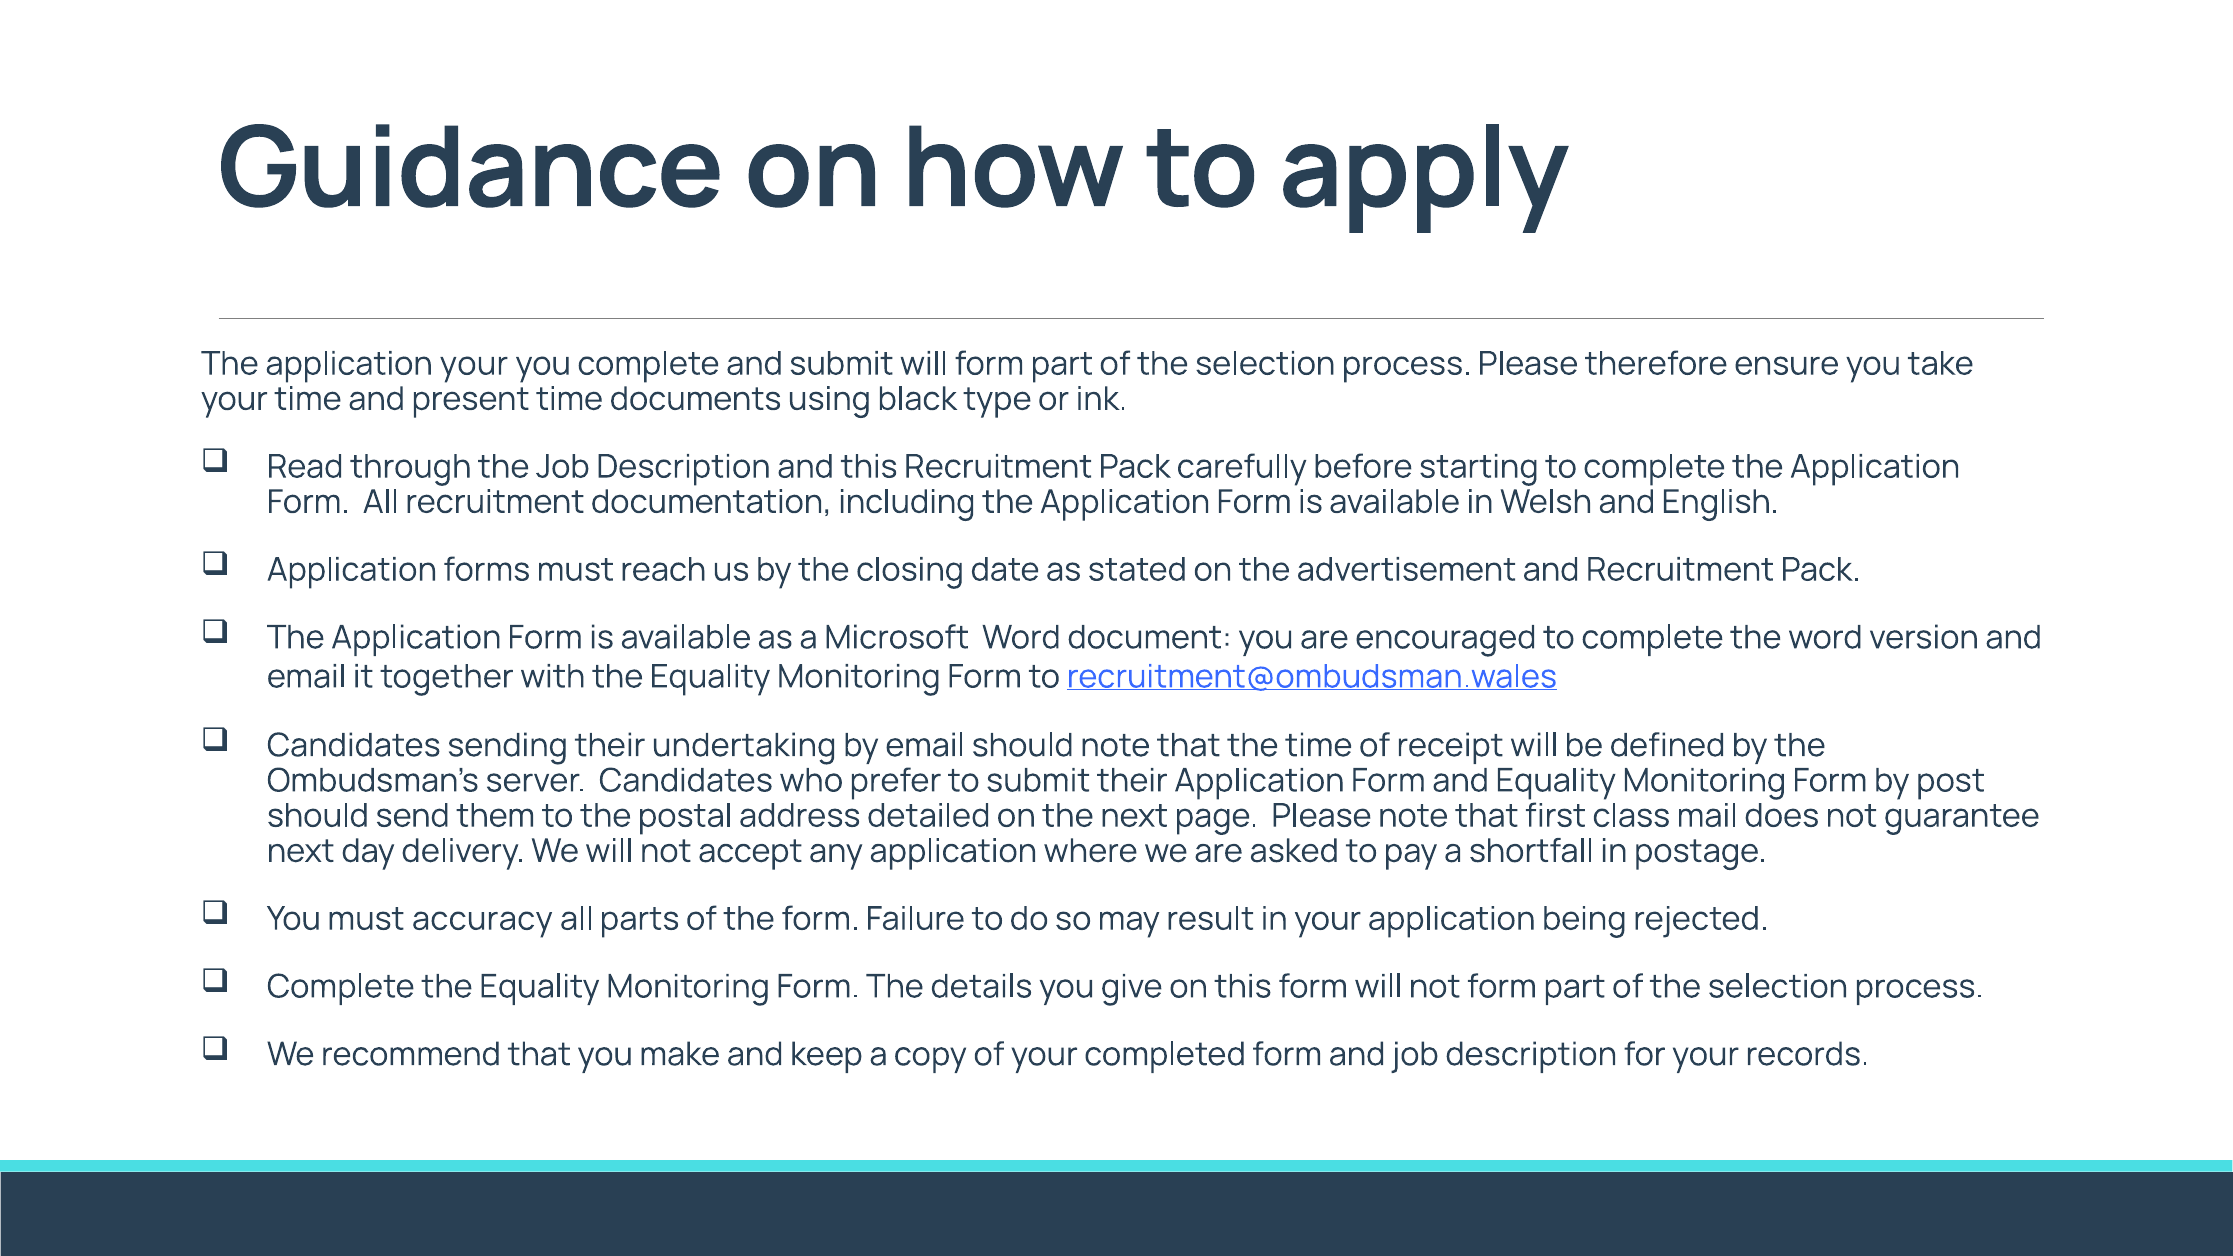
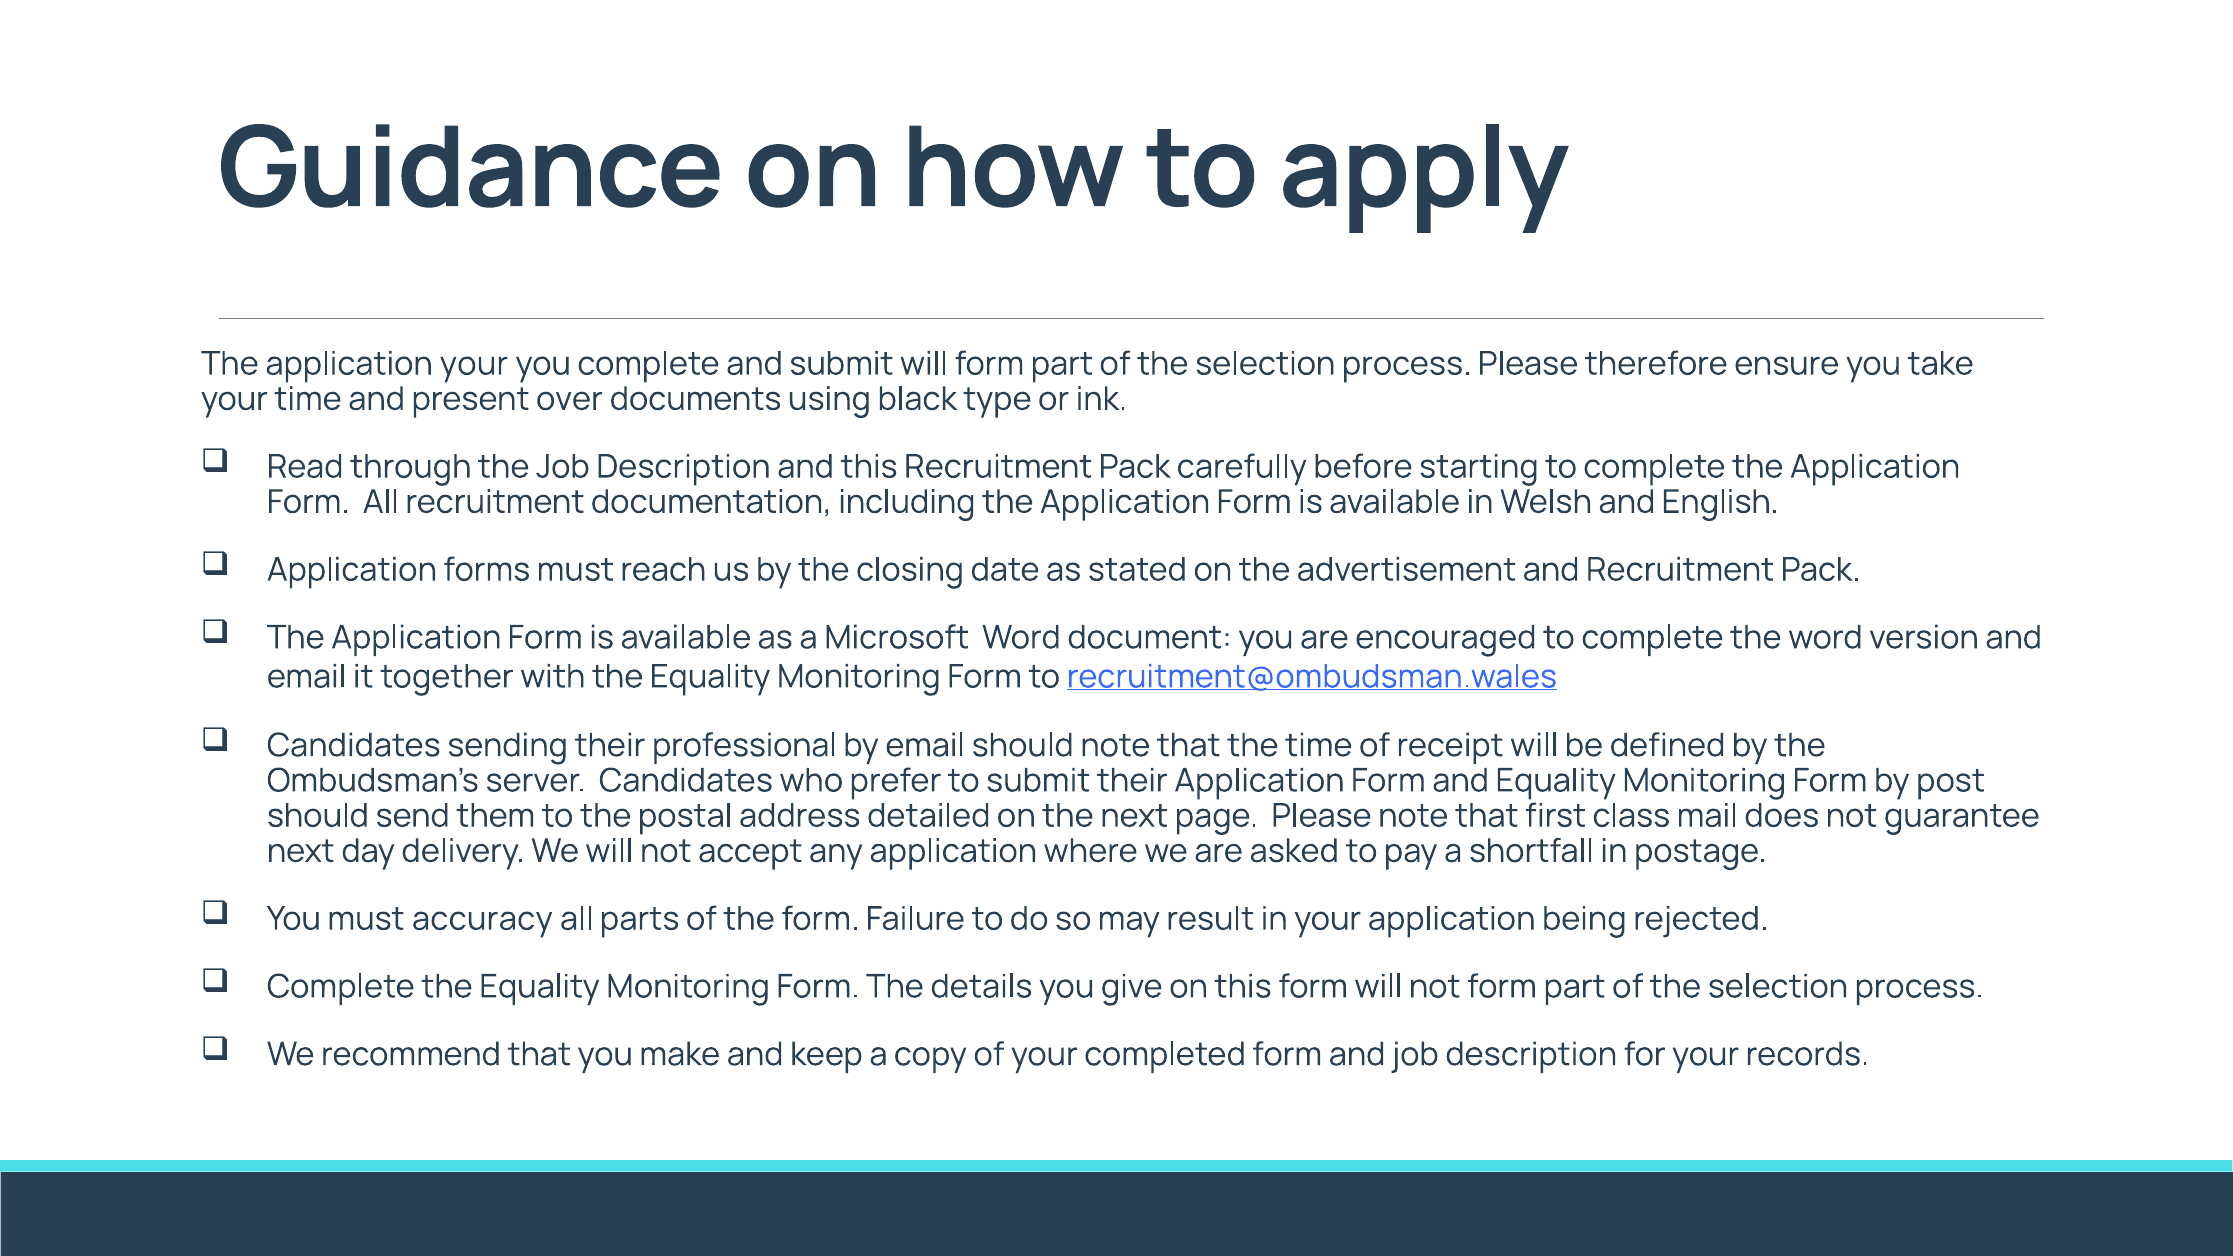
present time: time -> over
undertaking: undertaking -> professional
